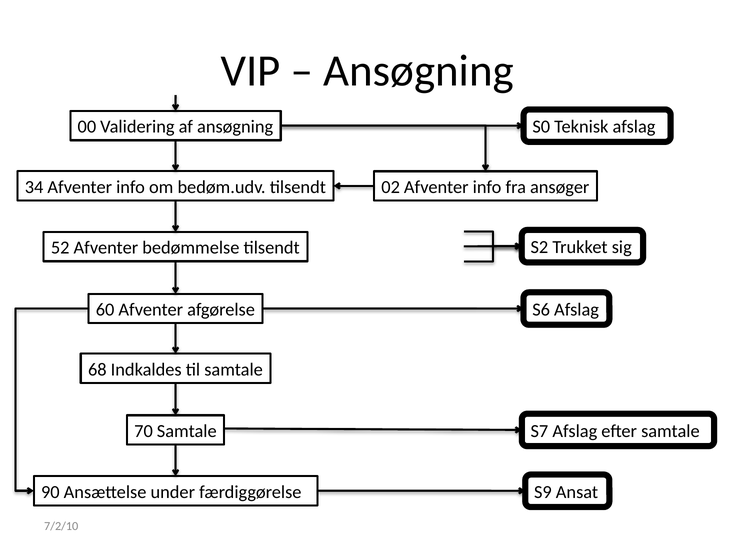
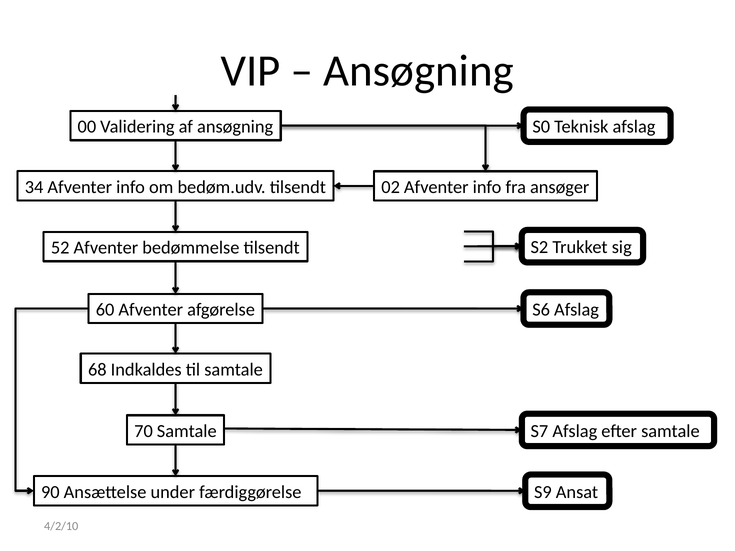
7/2/10: 7/2/10 -> 4/2/10
